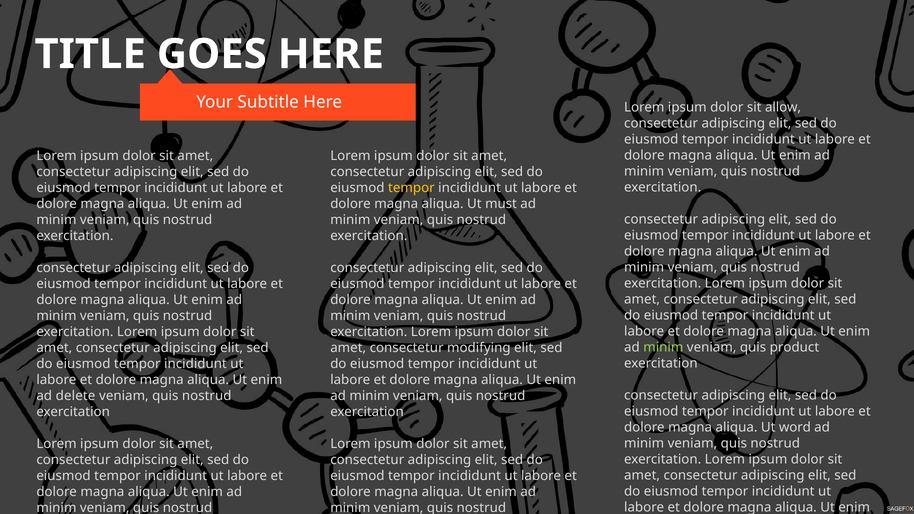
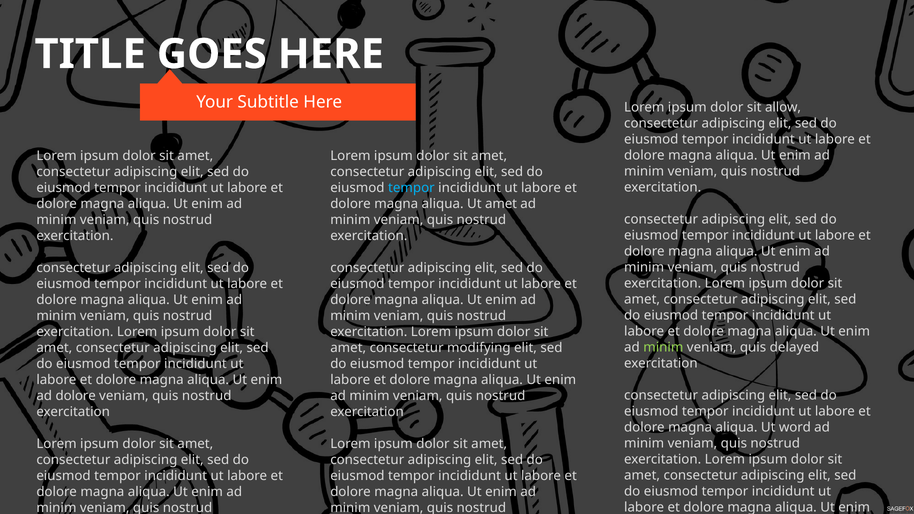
tempor at (411, 188) colour: yellow -> light blue
Ut must: must -> amet
product: product -> delayed
ad delete: delete -> dolore
